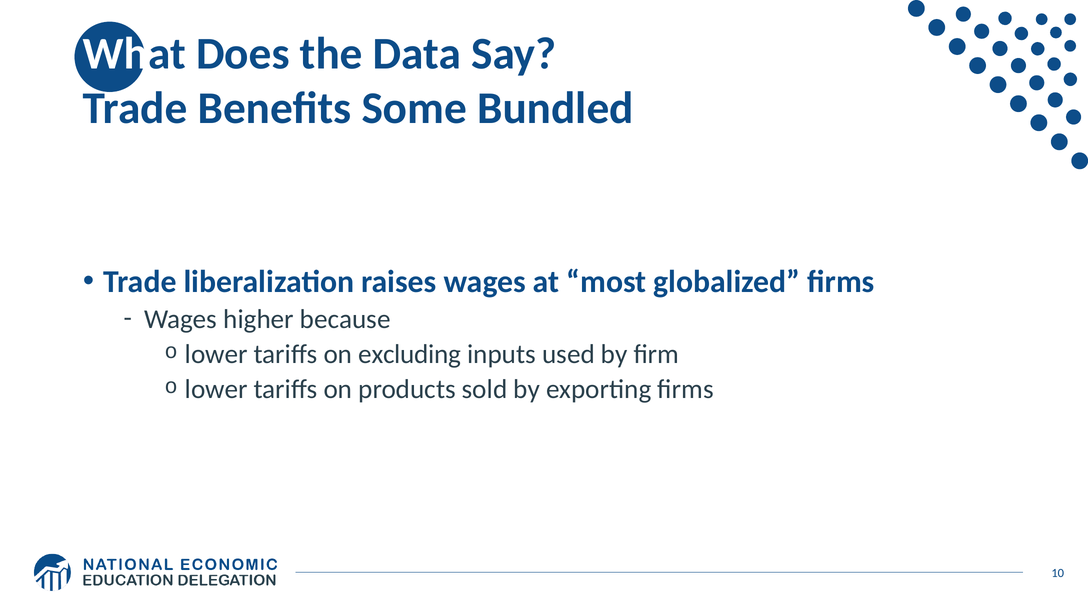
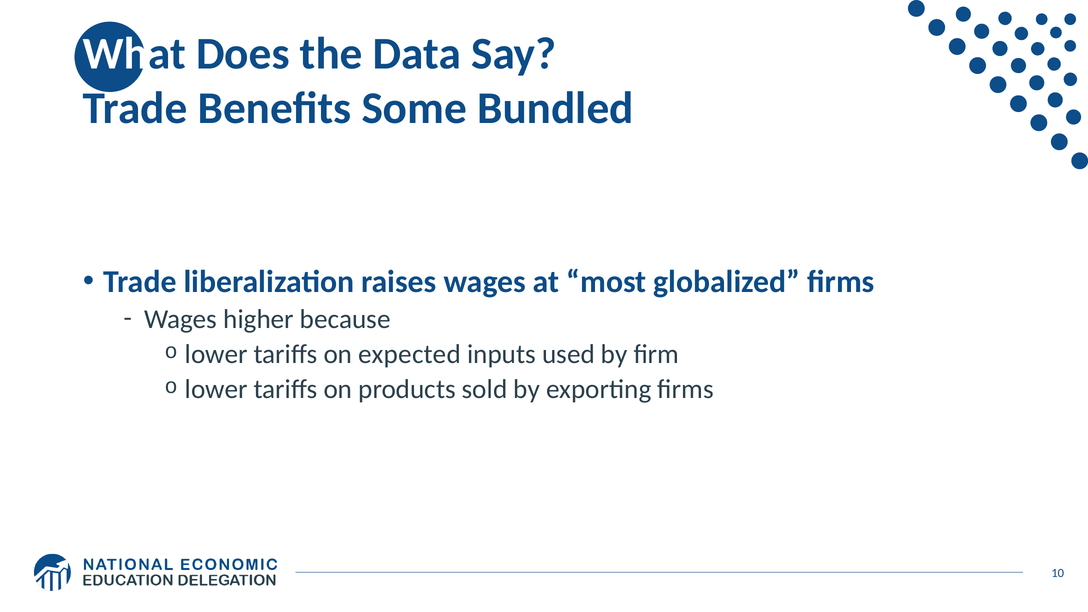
excluding: excluding -> expected
